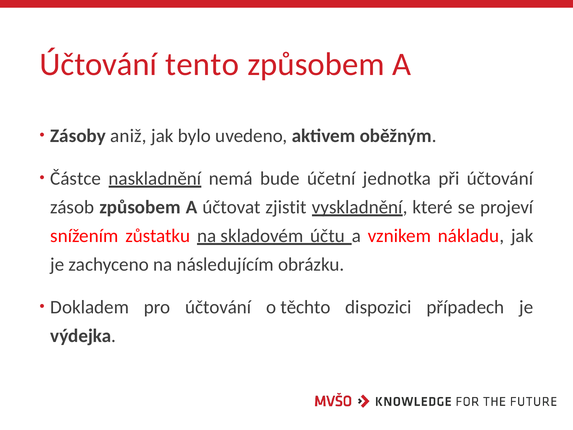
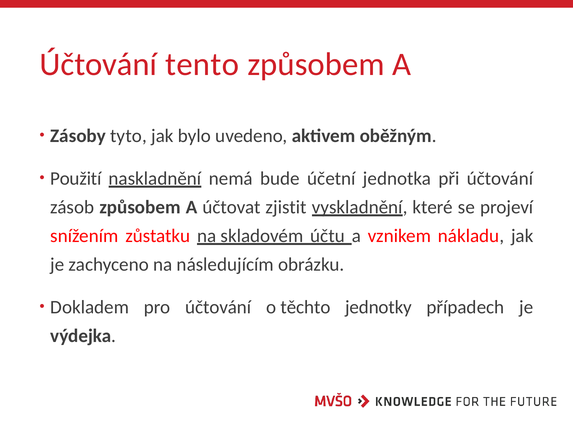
aniž: aniž -> tyto
Částce: Částce -> Použití
dispozici: dispozici -> jednotky
